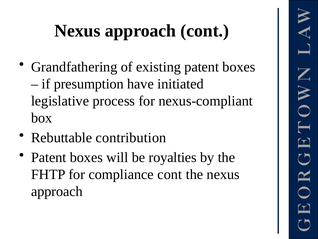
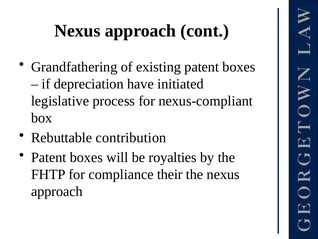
presumption: presumption -> depreciation
compliance cont: cont -> their
